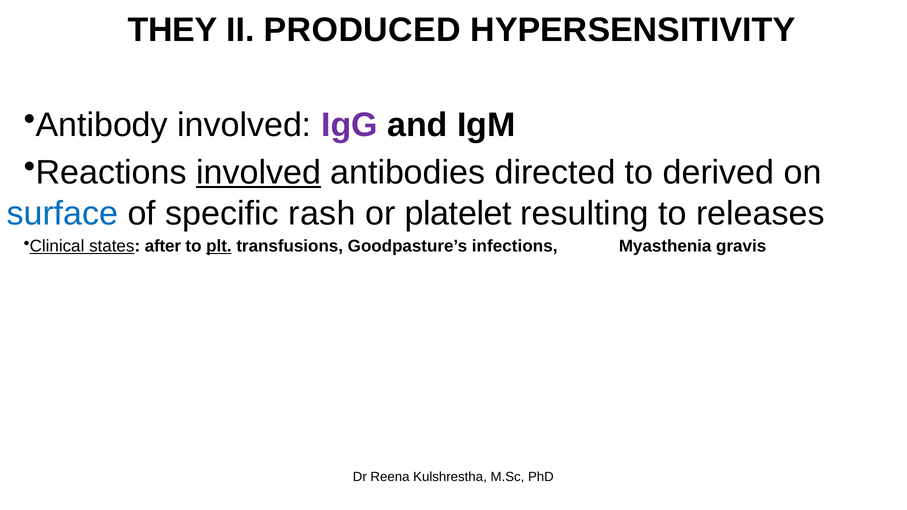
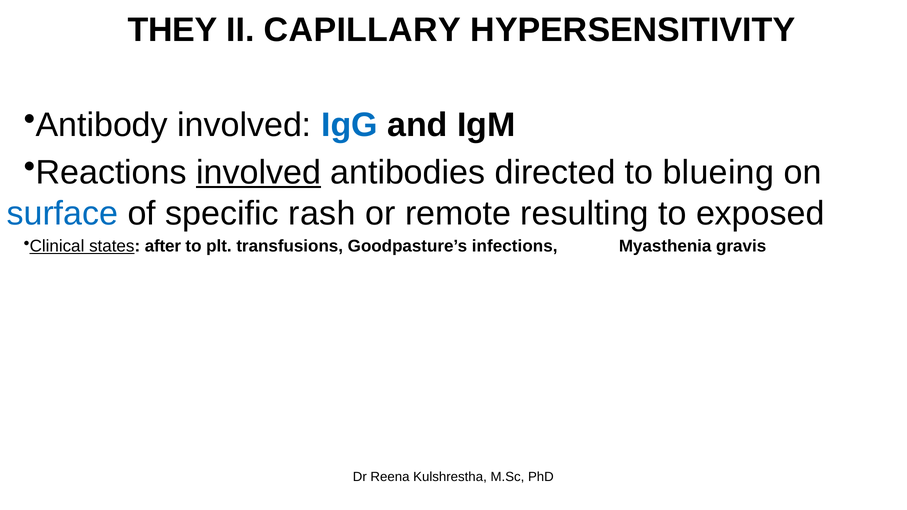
PRODUCED: PRODUCED -> CAPILLARY
IgG colour: purple -> blue
derived: derived -> blueing
platelet: platelet -> remote
releases: releases -> exposed
plt underline: present -> none
